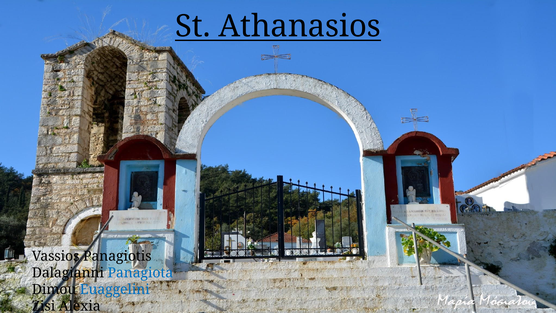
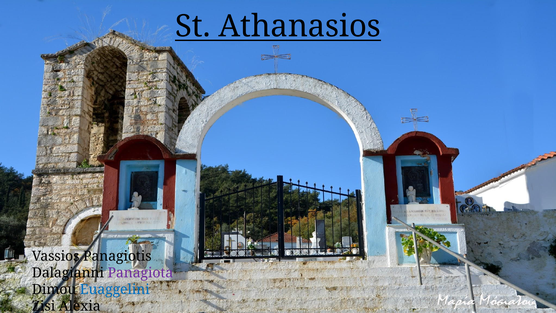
Panagiota colour: blue -> purple
